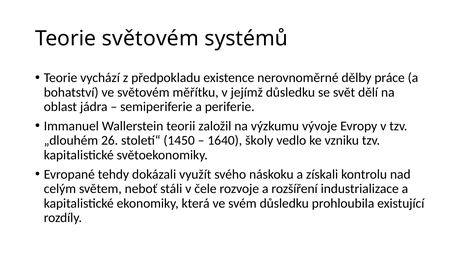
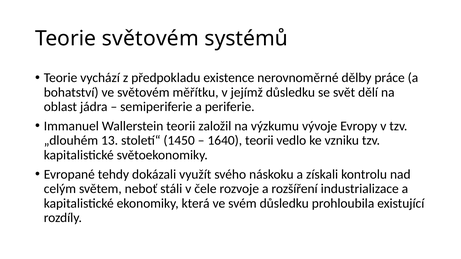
26: 26 -> 13
1640 školy: školy -> teorii
